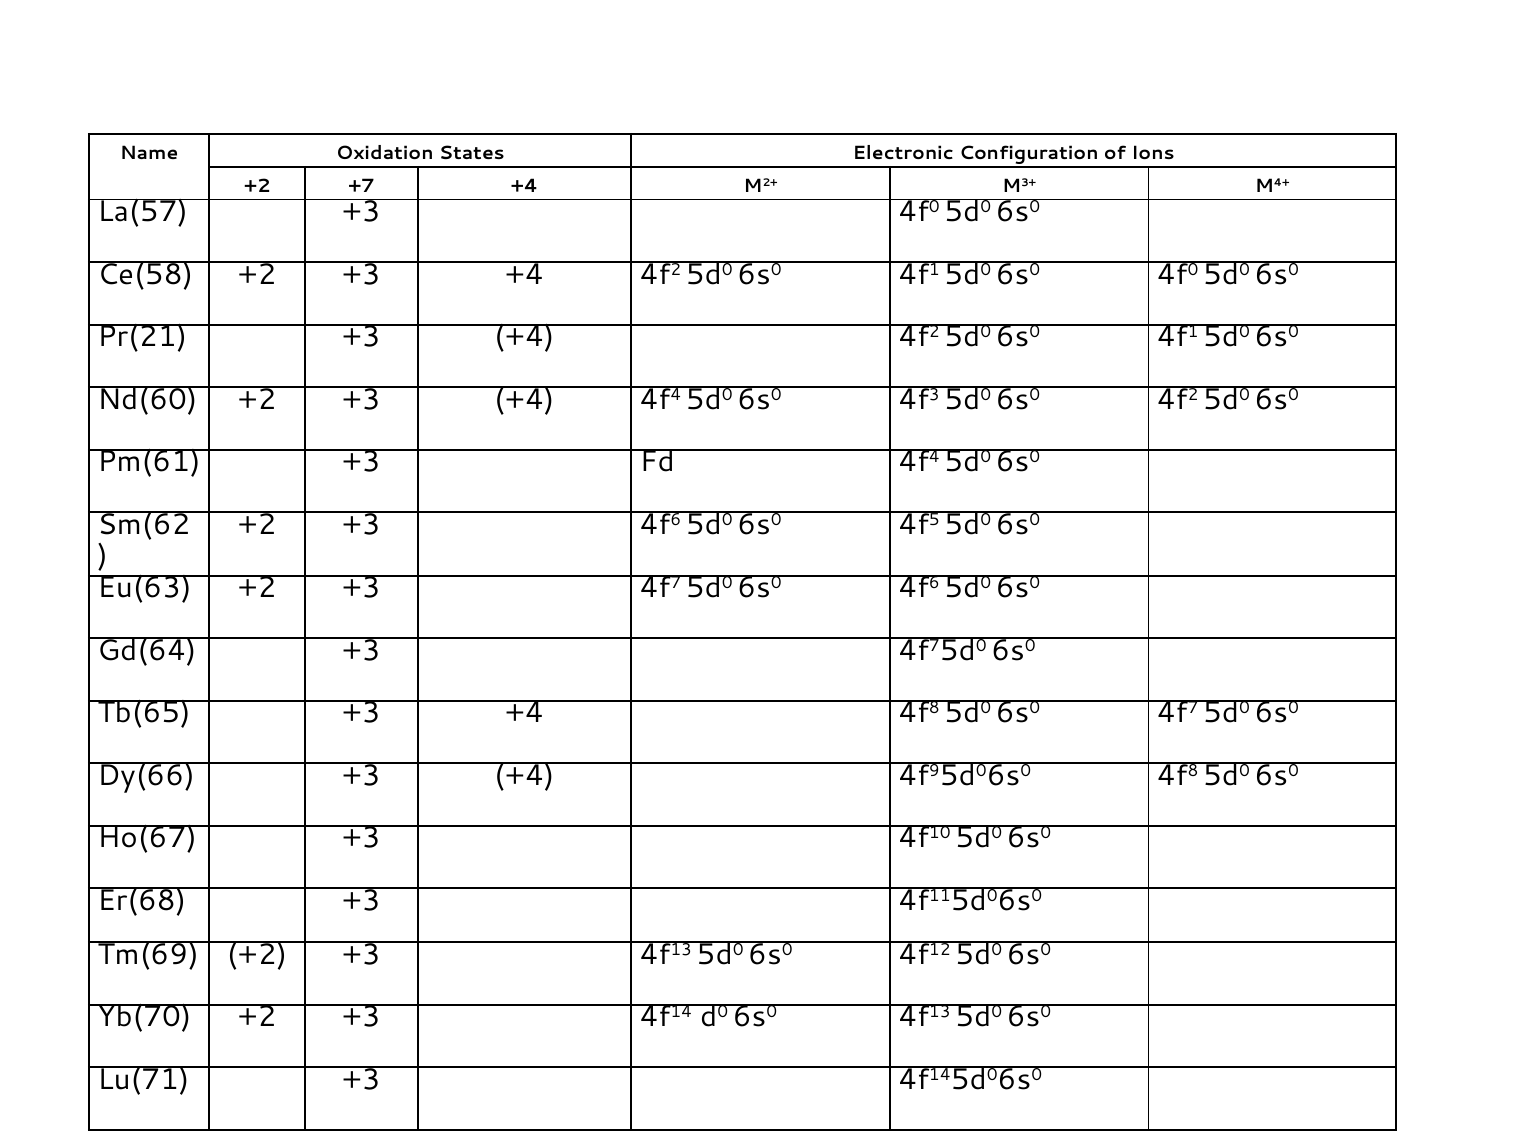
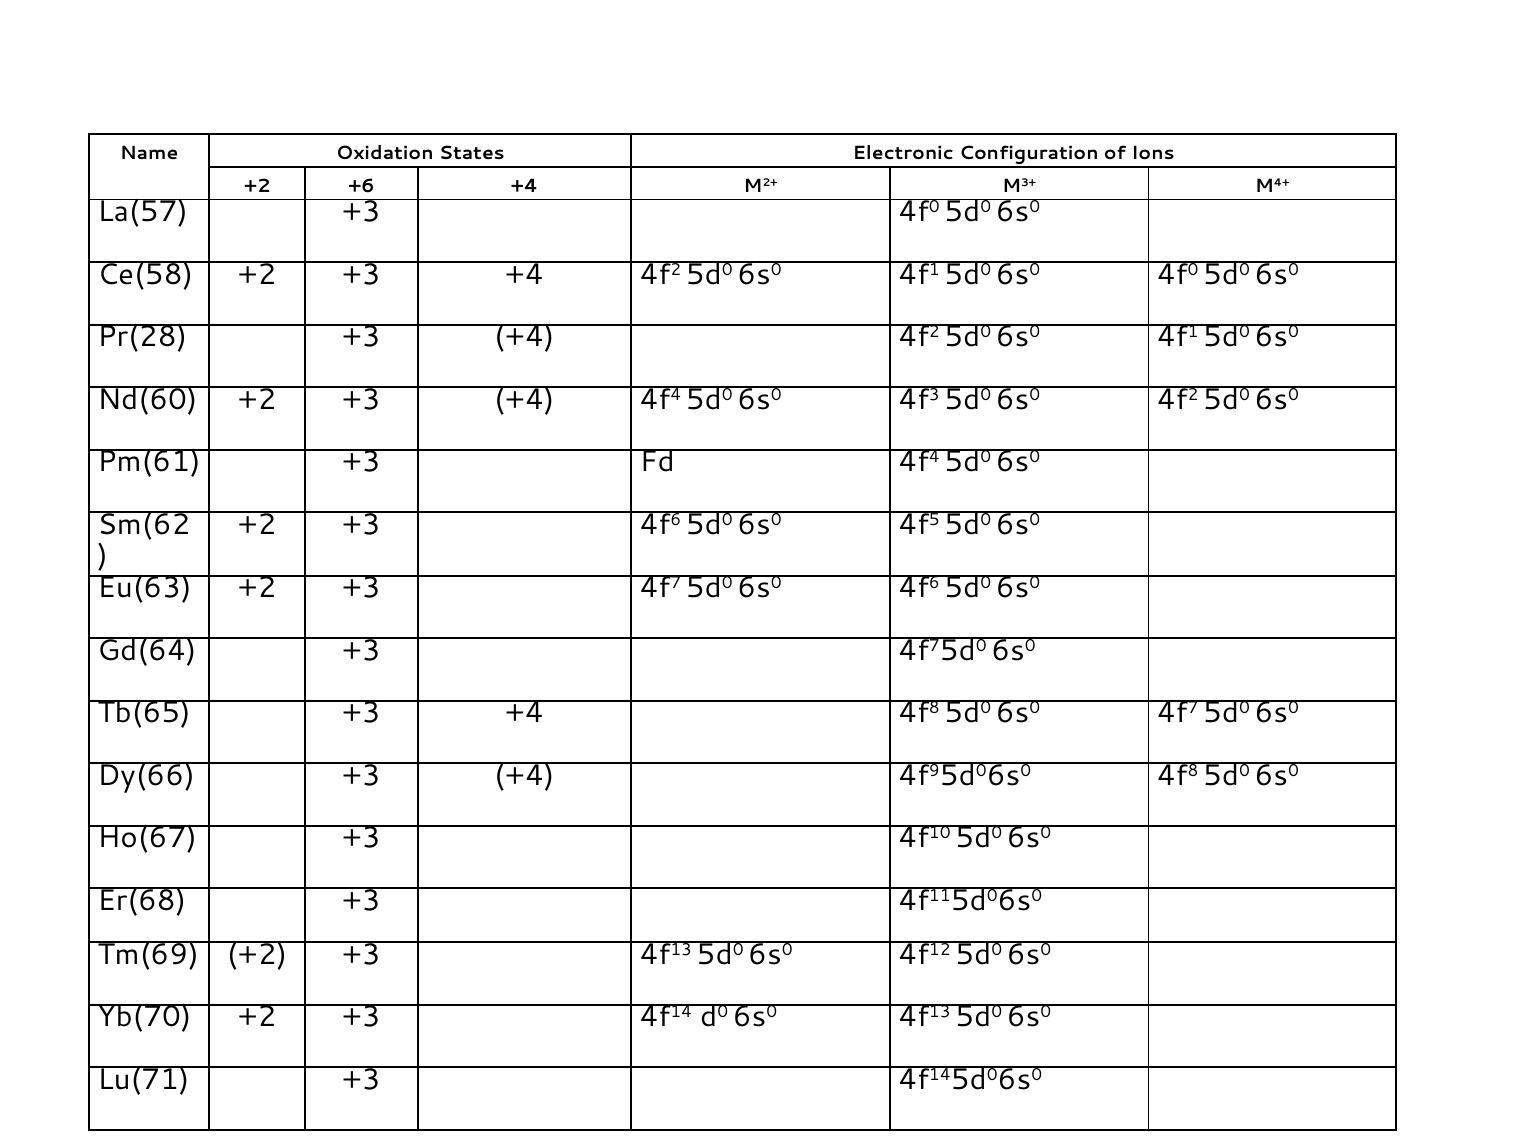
+7: +7 -> +6
Pr(21: Pr(21 -> Pr(28
